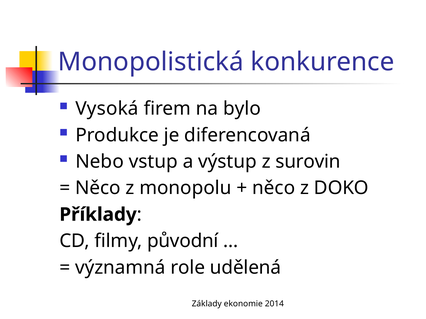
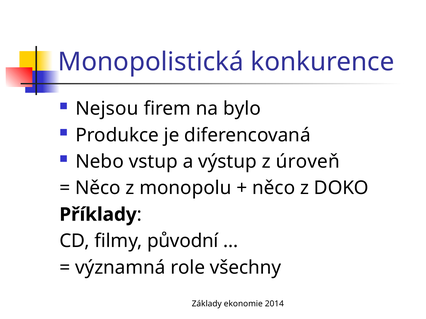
Vysoká: Vysoká -> Nejsou
surovin: surovin -> úroveň
udělená: udělená -> všechny
